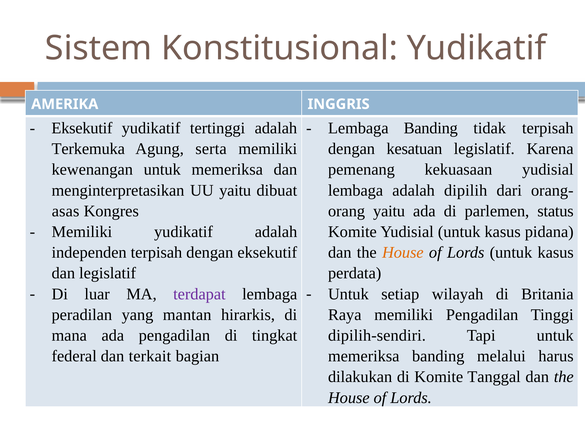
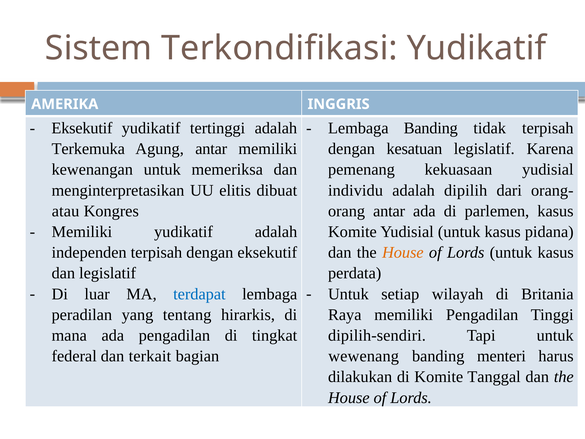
Konstitusional: Konstitusional -> Terkondifikasi
Agung serta: serta -> antar
UU yaitu: yaitu -> elitis
lembaga at (356, 190): lembaga -> individu
asas: asas -> atau
yaitu at (389, 211): yaitu -> antar
parlemen status: status -> kasus
terdapat colour: purple -> blue
mantan: mantan -> tentang
memeriksa at (364, 356): memeriksa -> wewenang
melalui: melalui -> menteri
